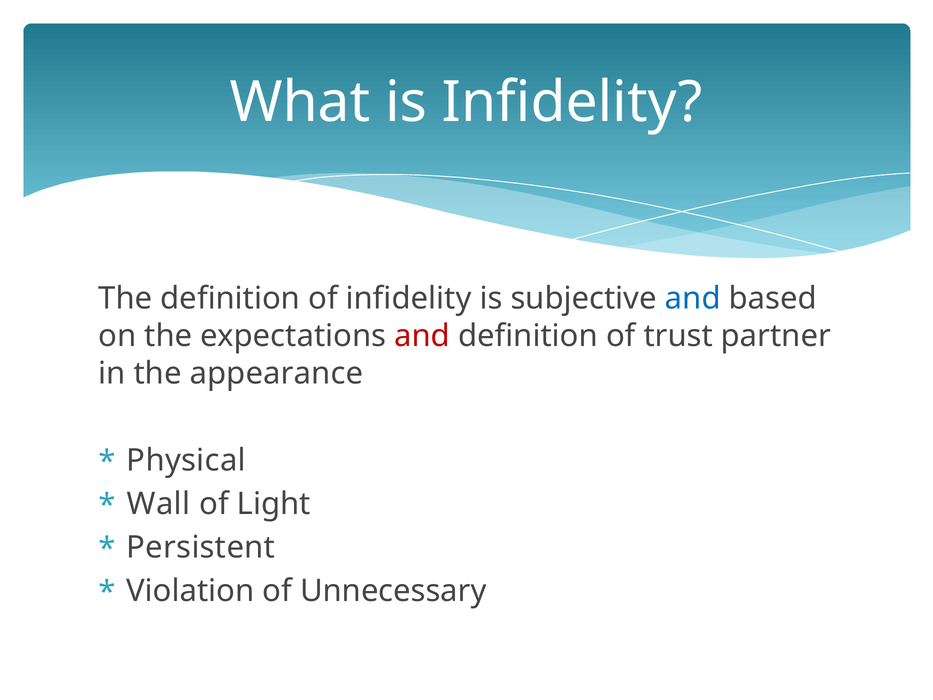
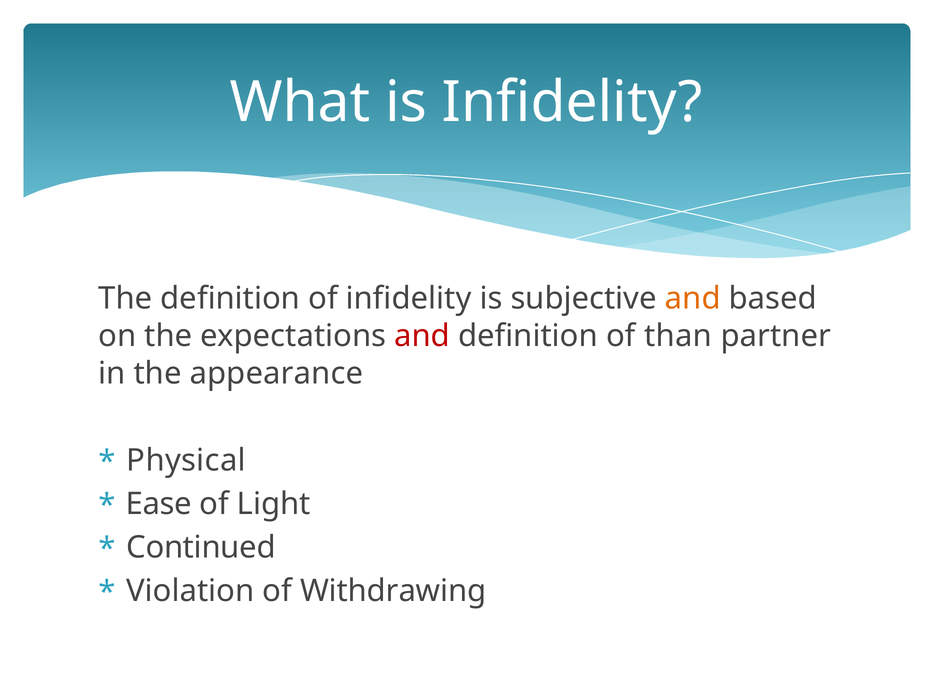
and at (693, 299) colour: blue -> orange
trust: trust -> than
Wall: Wall -> Ease
Persistent: Persistent -> Continued
Unnecessary: Unnecessary -> Withdrawing
